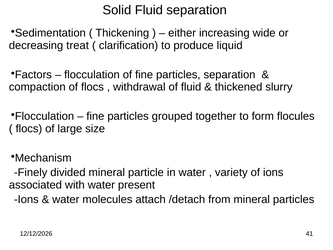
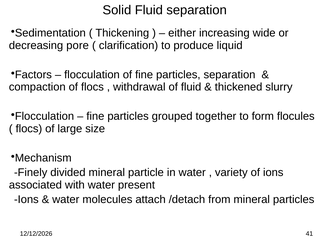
treat: treat -> pore
